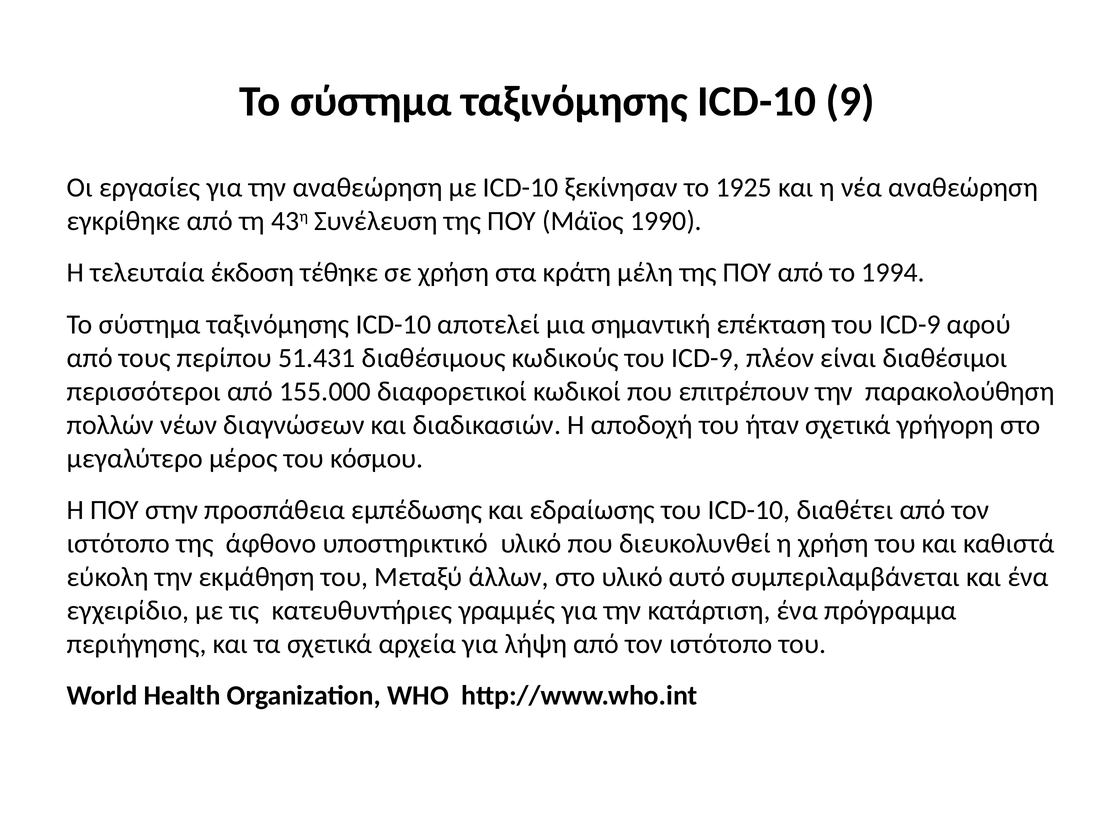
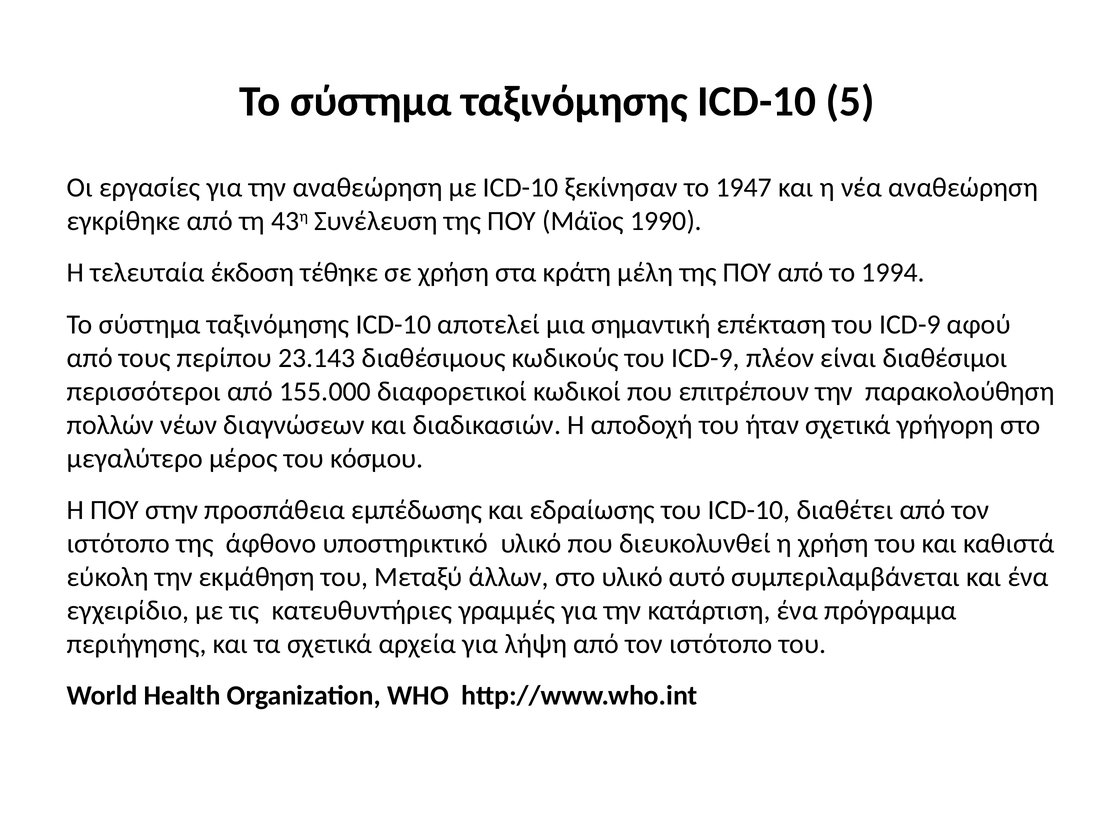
9: 9 -> 5
1925: 1925 -> 1947
51.431: 51.431 -> 23.143
